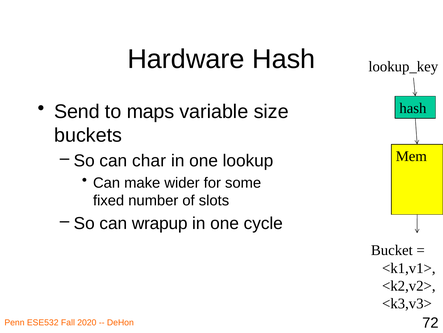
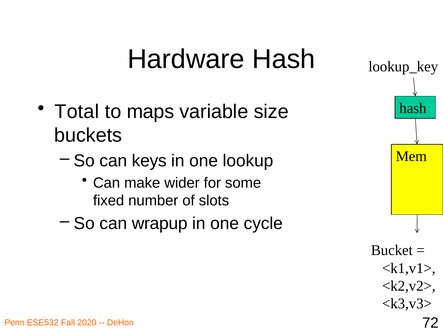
Send: Send -> Total
char: char -> keys
